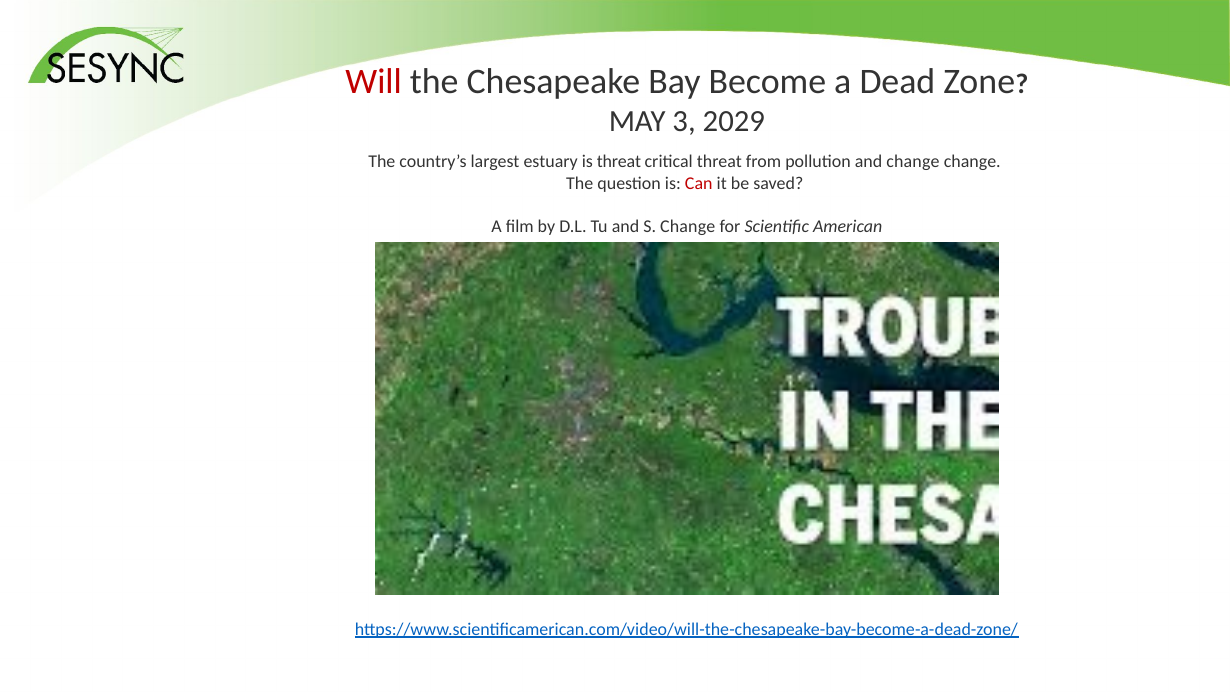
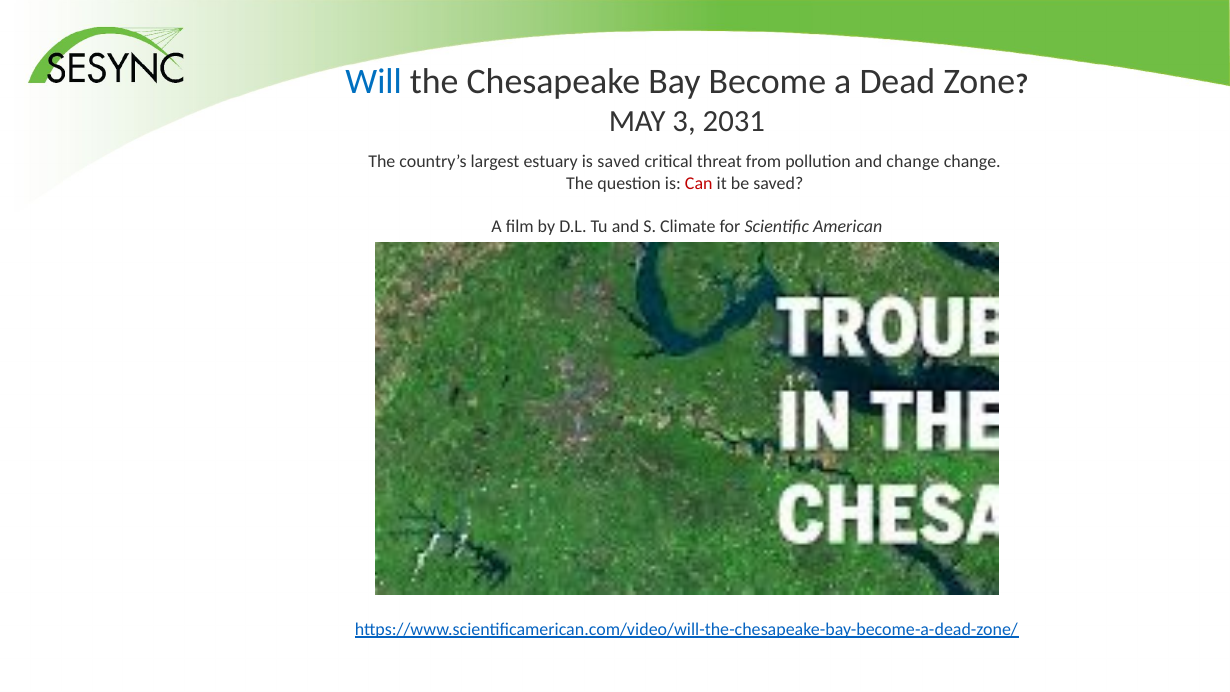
Will colour: red -> blue
2029: 2029 -> 2031
is threat: threat -> saved
S Change: Change -> Climate
